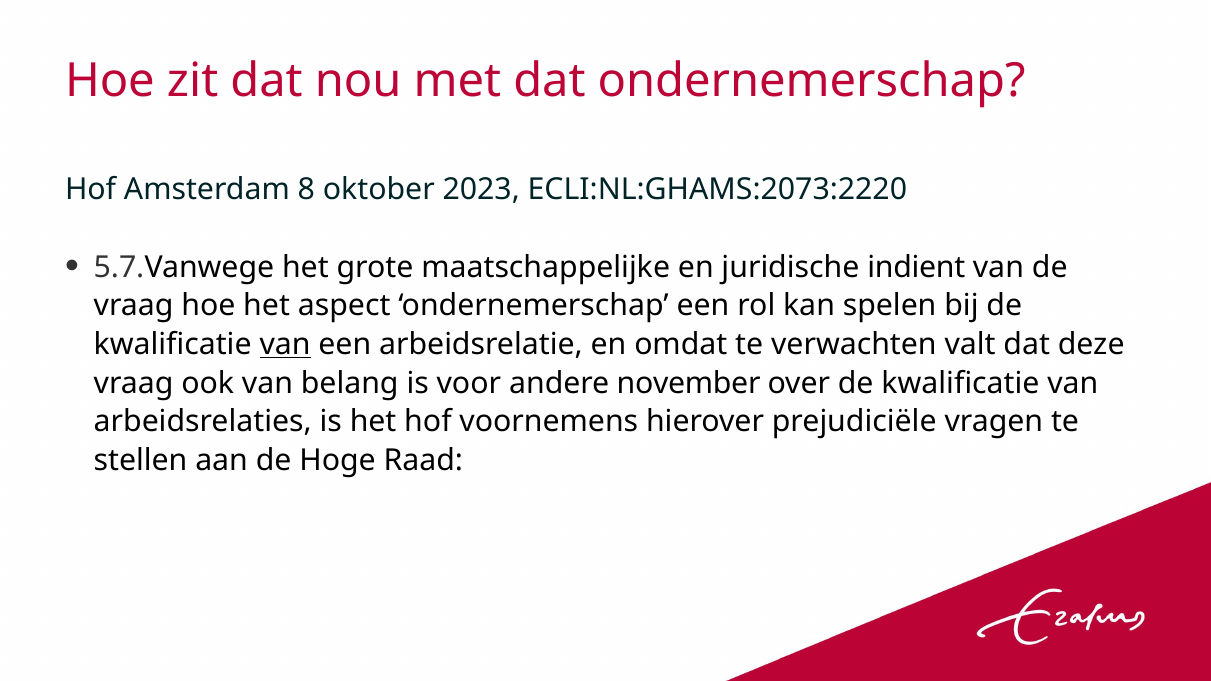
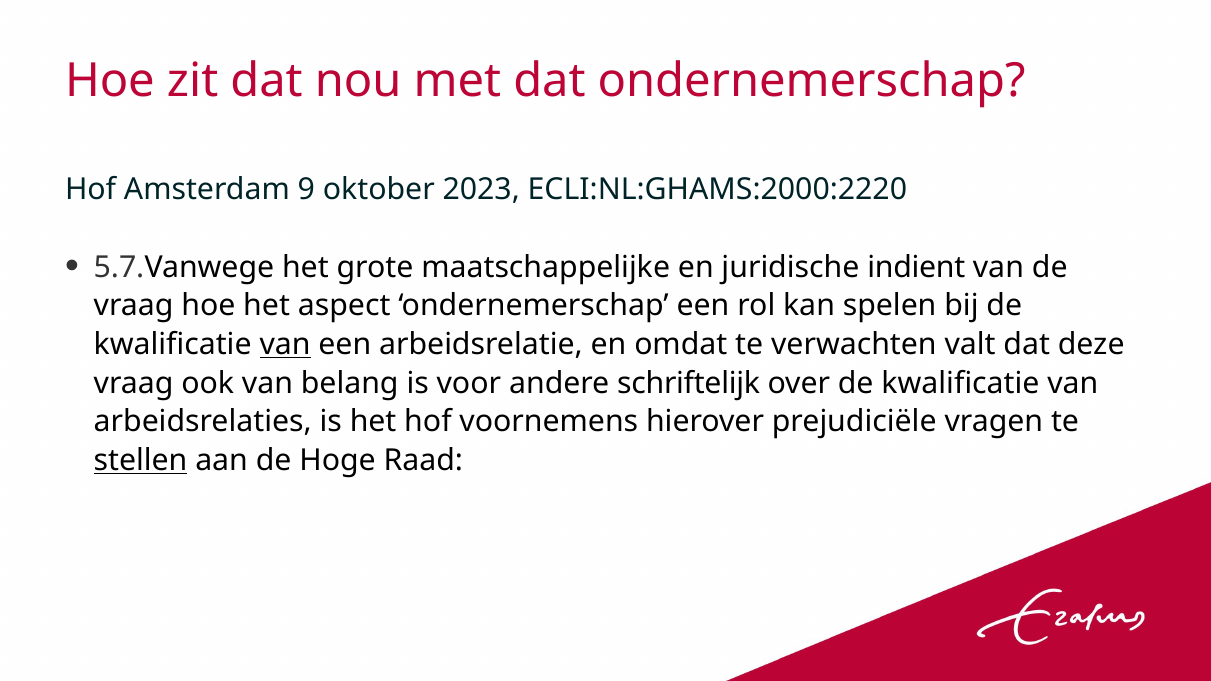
8: 8 -> 9
ECLI:NL:GHAMS:2073:2220: ECLI:NL:GHAMS:2073:2220 -> ECLI:NL:GHAMS:2000:2220
november: november -> schriftelijk
stellen underline: none -> present
